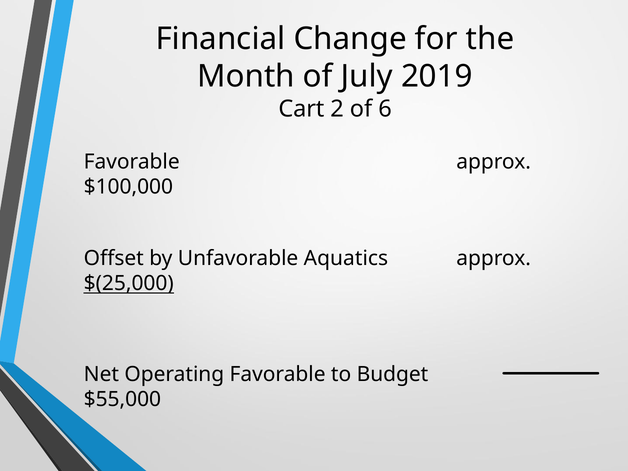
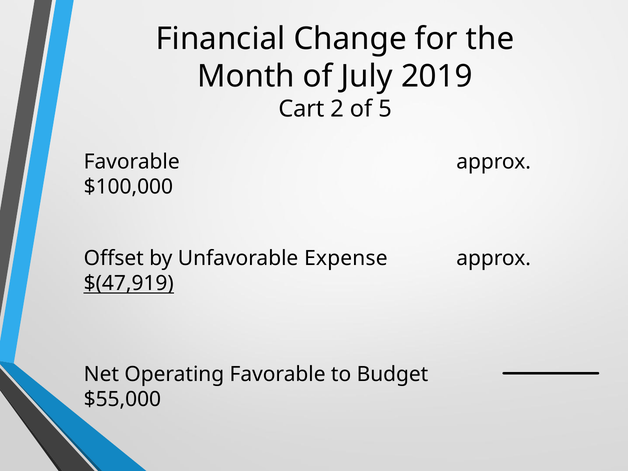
6: 6 -> 5
Aquatics: Aquatics -> Expense
$(25,000: $(25,000 -> $(47,919
